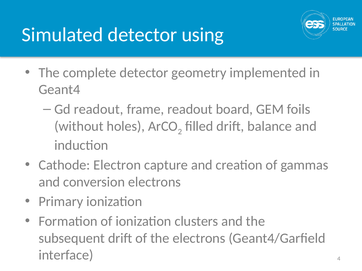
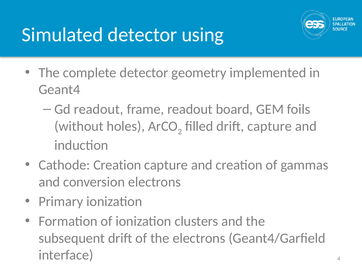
drift balance: balance -> capture
Cathode Electron: Electron -> Creation
